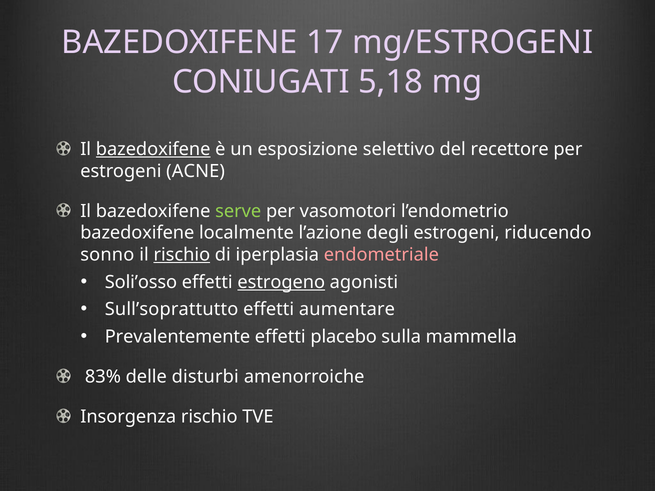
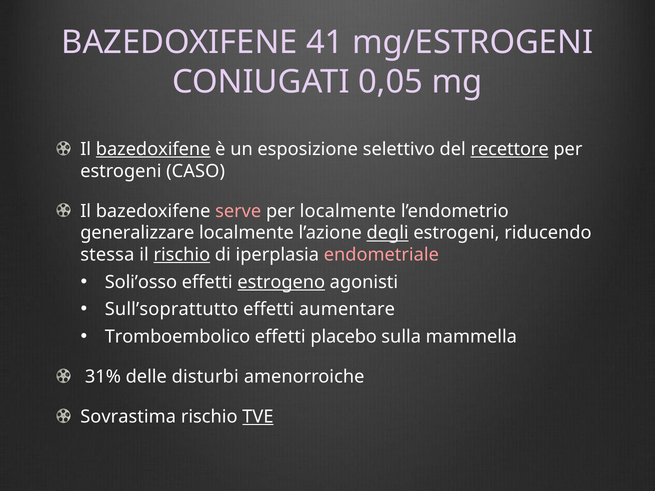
17: 17 -> 41
5,18: 5,18 -> 0,05
recettore underline: none -> present
ACNE: ACNE -> CASO
serve colour: light green -> pink
per vasomotori: vasomotori -> localmente
bazedoxifene at (137, 233): bazedoxifene -> generalizzare
degli underline: none -> present
sonno: sonno -> stessa
Prevalentemente: Prevalentemente -> Tromboembolico
83%: 83% -> 31%
Insorgenza: Insorgenza -> Sovrastima
TVE underline: none -> present
